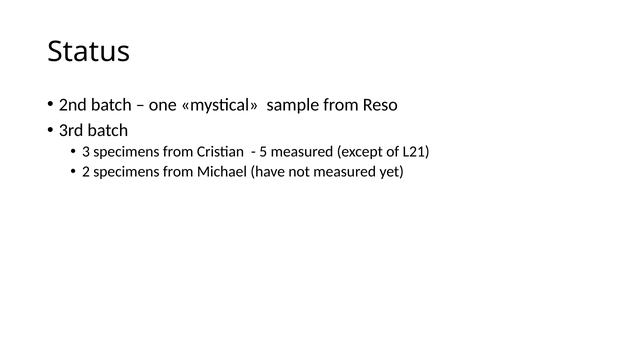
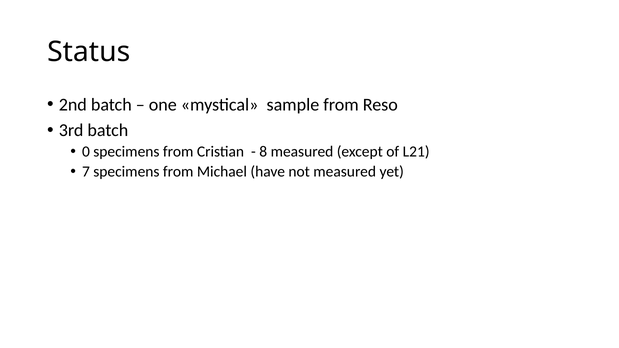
3: 3 -> 0
5: 5 -> 8
2: 2 -> 7
